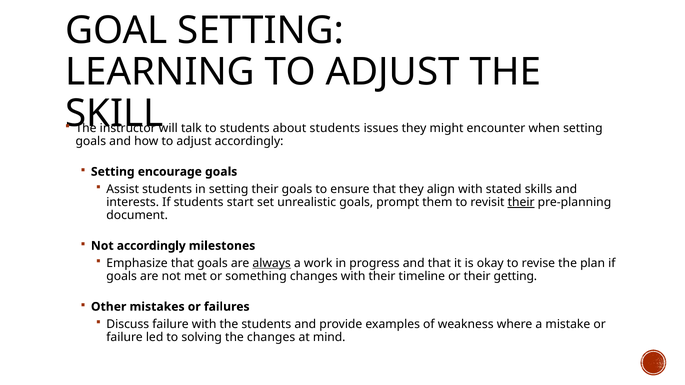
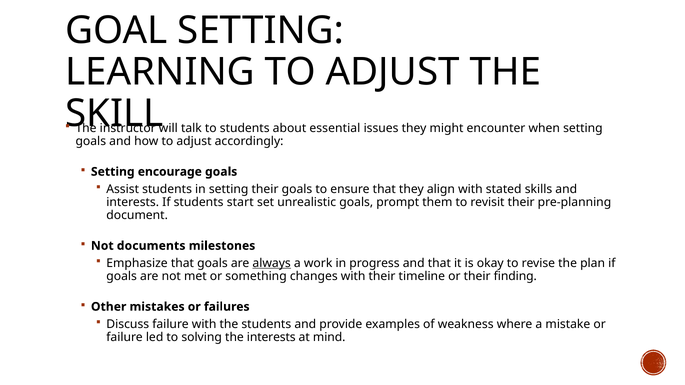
about students: students -> essential
their at (521, 202) underline: present -> none
Not accordingly: accordingly -> documents
getting: getting -> finding
the changes: changes -> interests
